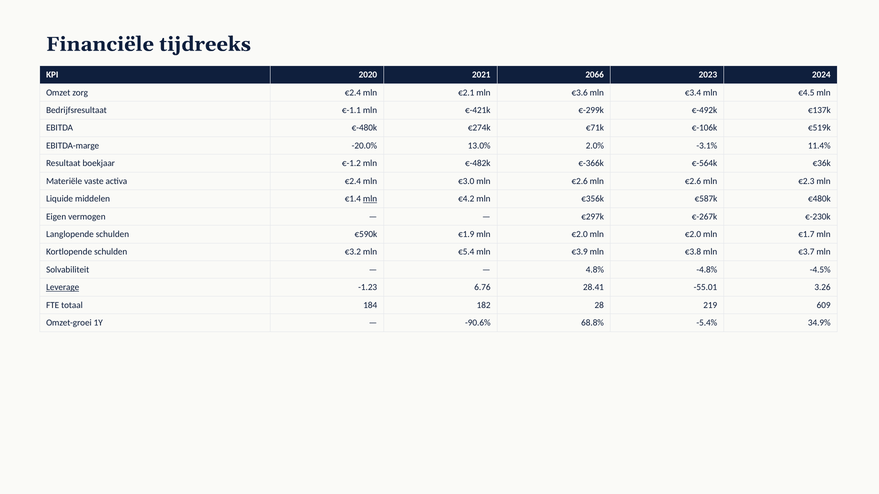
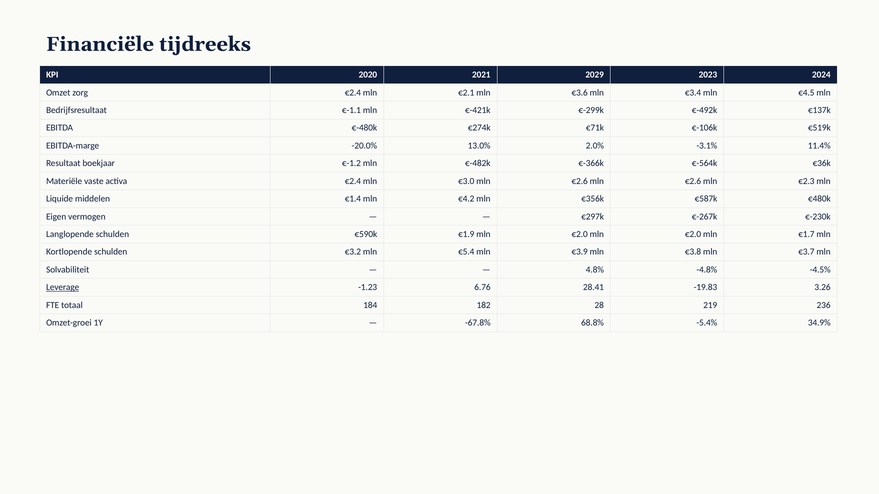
2066: 2066 -> 2029
mln at (370, 199) underline: present -> none
-55.01: -55.01 -> -19.83
609: 609 -> 236
-90.6%: -90.6% -> -67.8%
